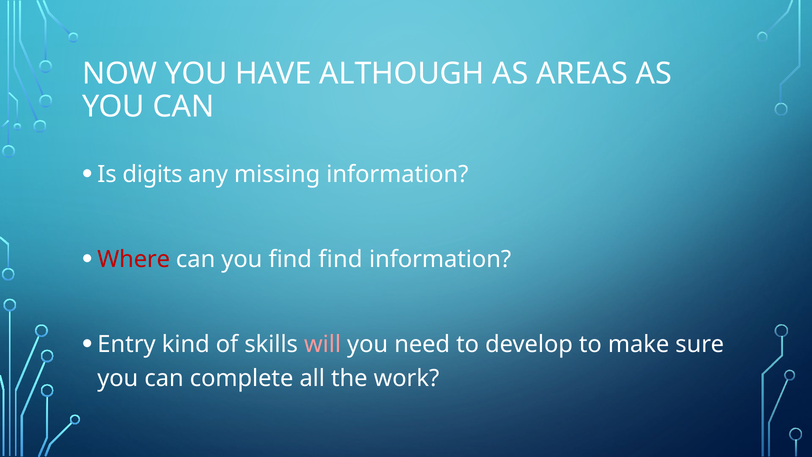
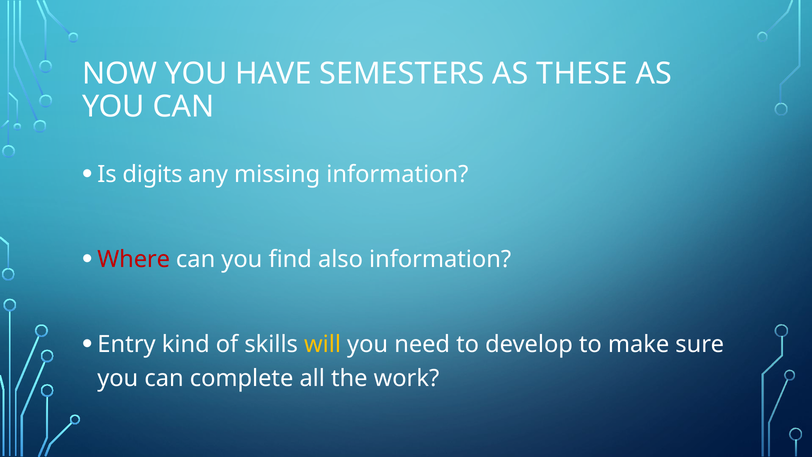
ALTHOUGH: ALTHOUGH -> SEMESTERS
AREAS: AREAS -> THESE
find find: find -> also
will colour: pink -> yellow
